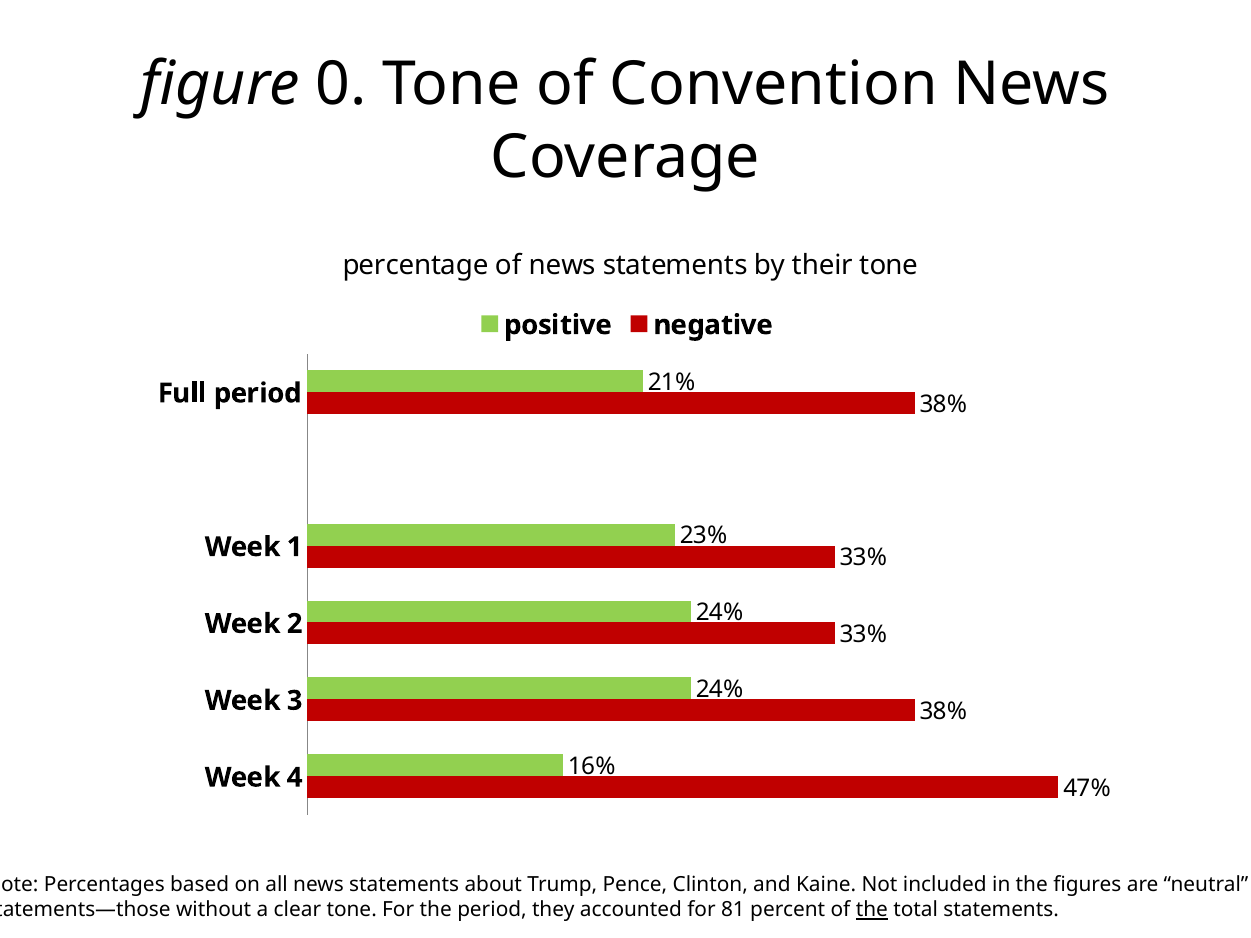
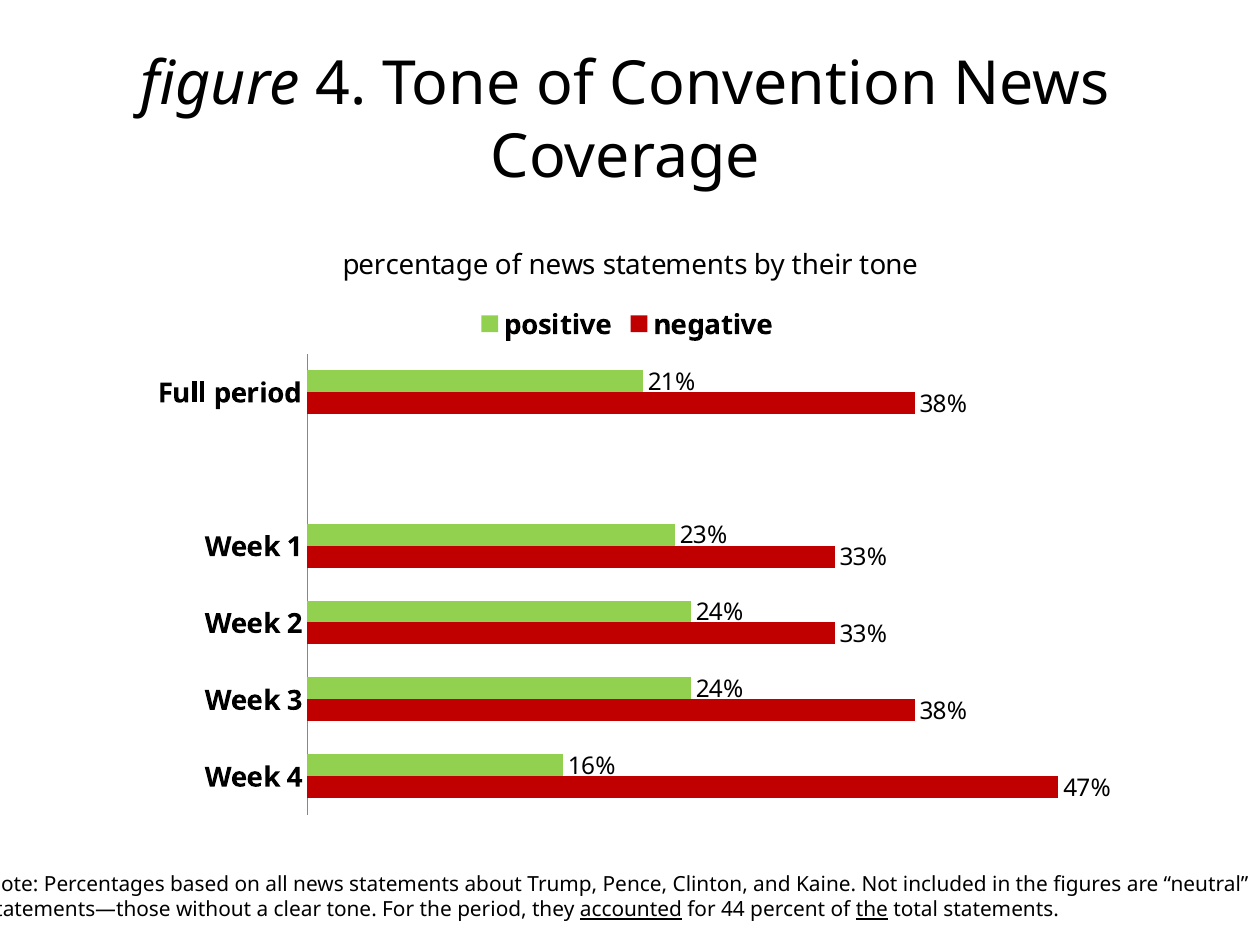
figure 0: 0 -> 4
accounted underline: none -> present
81: 81 -> 44
